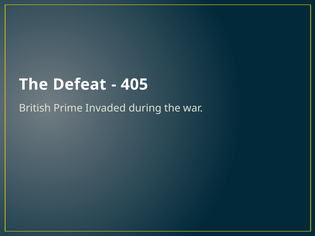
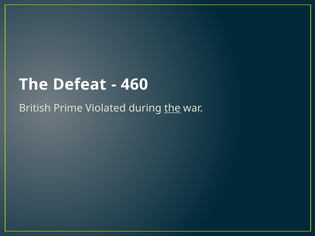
405: 405 -> 460
Invaded: Invaded -> Violated
the at (172, 108) underline: none -> present
